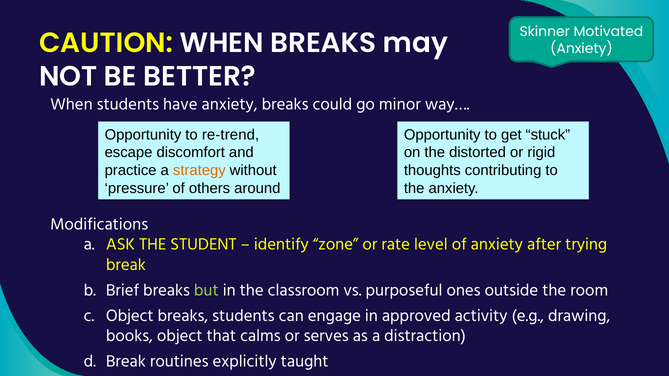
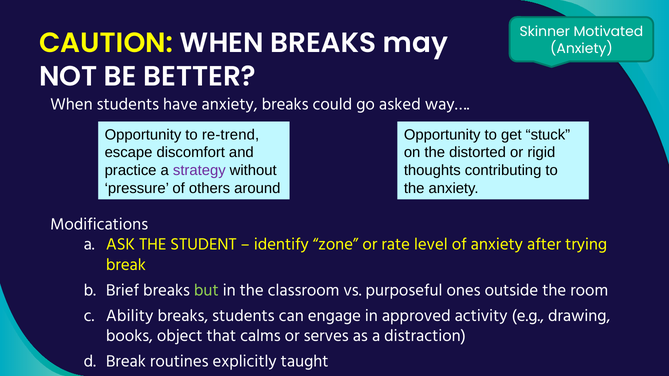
minor: minor -> asked
strategy colour: orange -> purple
Object at (130, 316): Object -> Ability
